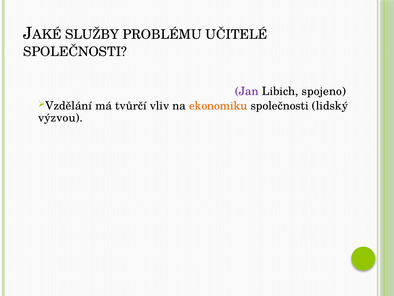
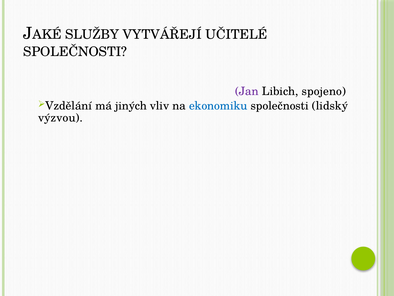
PROBLÉMU: PROBLÉMU -> VYTVÁŘEJÍ
tvůrčí: tvůrčí -> jiných
ekonomiku colour: orange -> blue
